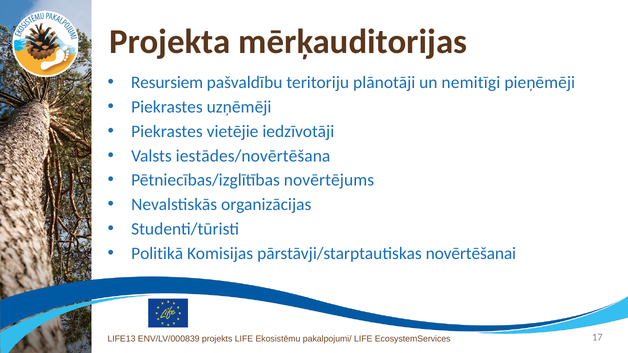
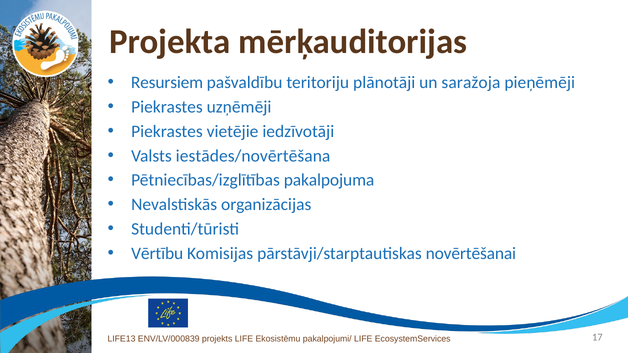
nemitīgi: nemitīgi -> saražoja
novērtējums: novērtējums -> pakalpojuma
Politikā: Politikā -> Vērtību
